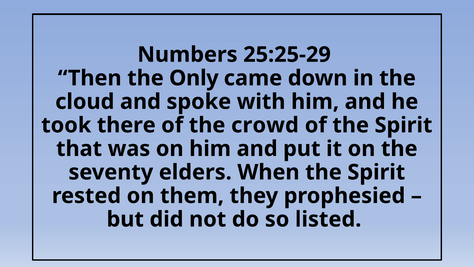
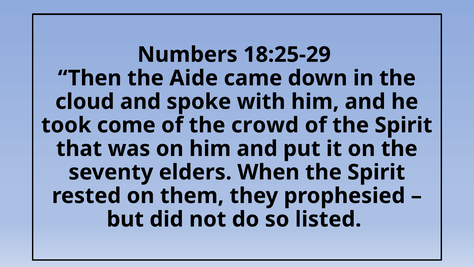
25:25-29: 25:25-29 -> 18:25-29
Only: Only -> Aide
there: there -> come
